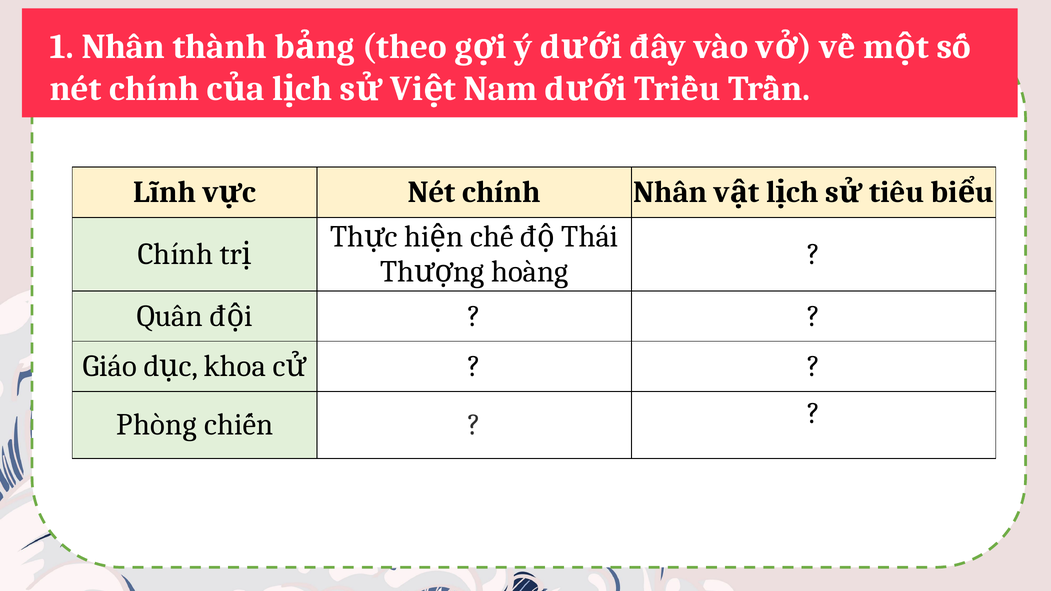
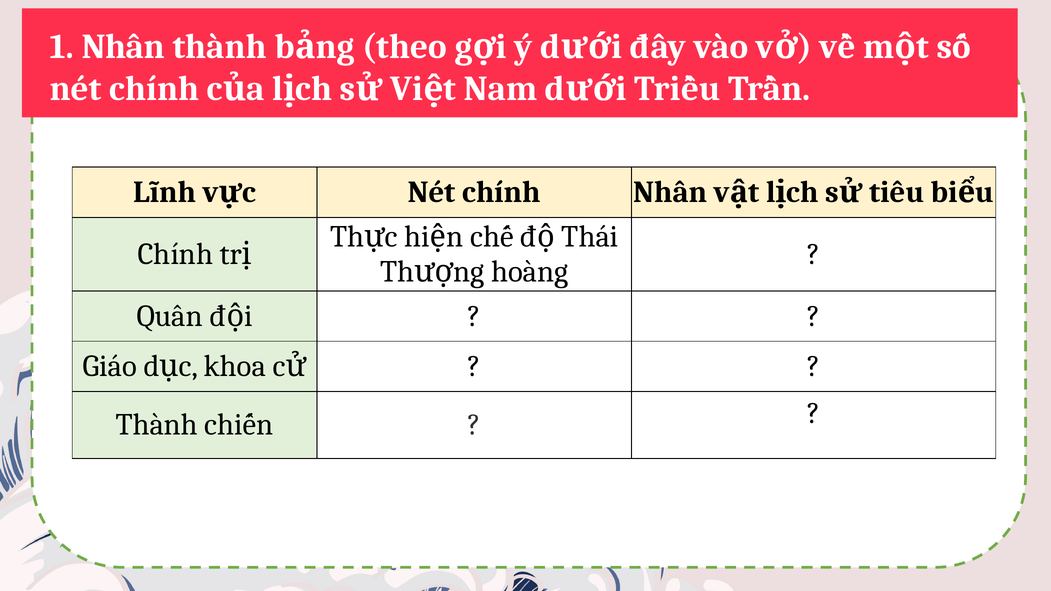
Phòng at (157, 425): Phòng -> Thành
